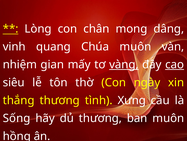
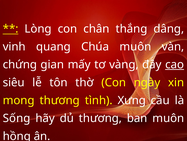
mong: mong -> thắng
nhiệm: nhiệm -> chứng
vàng underline: present -> none
thắng: thắng -> mong
